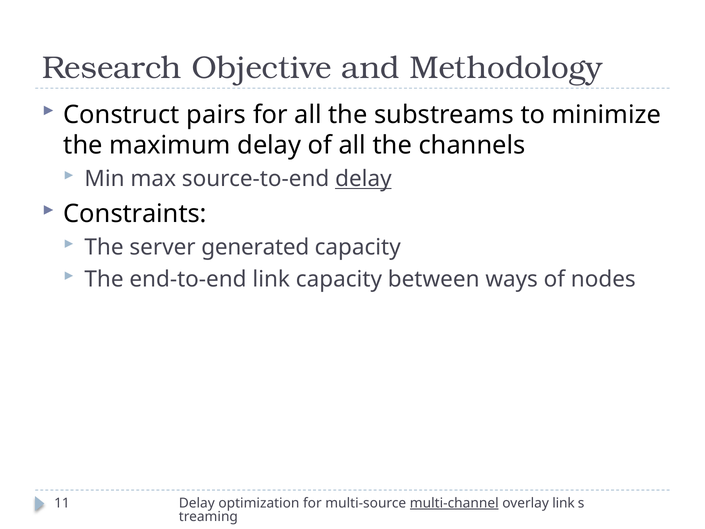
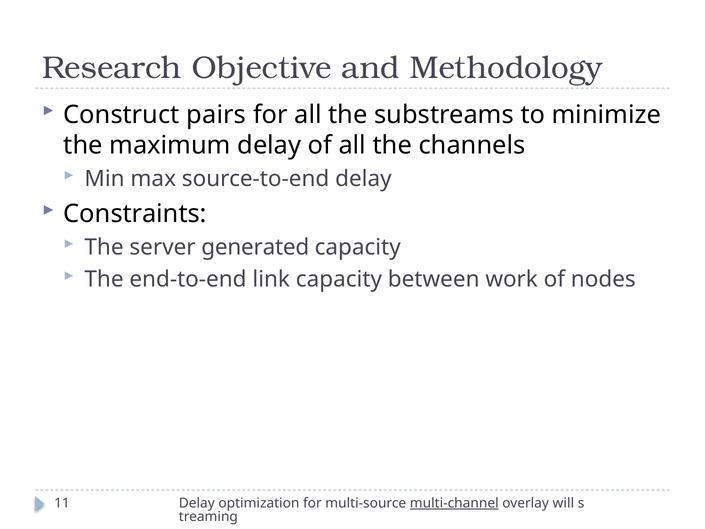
delay at (363, 179) underline: present -> none
ways: ways -> work
overlay link: link -> will
